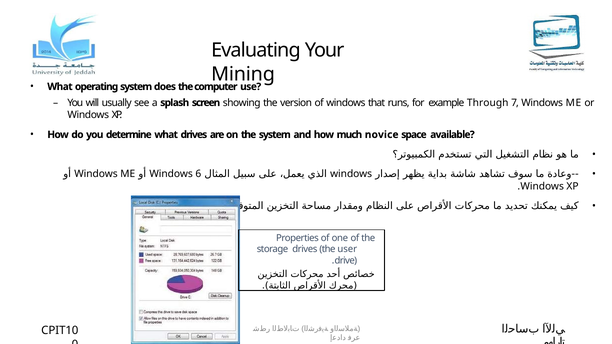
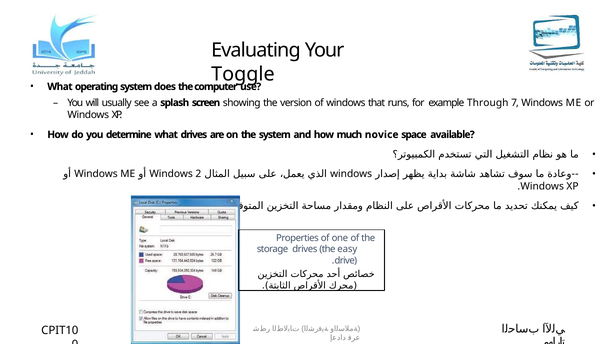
Mining: Mining -> Toggle
6: 6 -> 2
user: user -> easy
